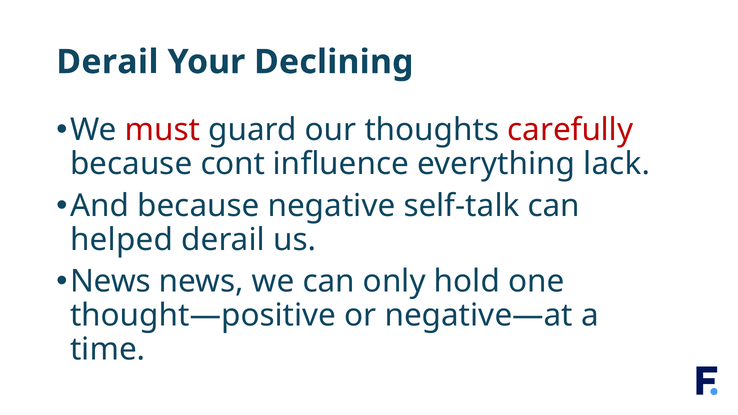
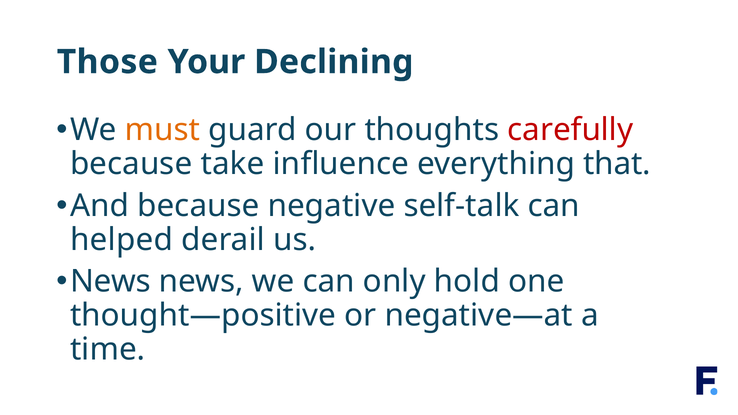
Derail at (107, 62): Derail -> Those
must colour: red -> orange
cont: cont -> take
lack: lack -> that
